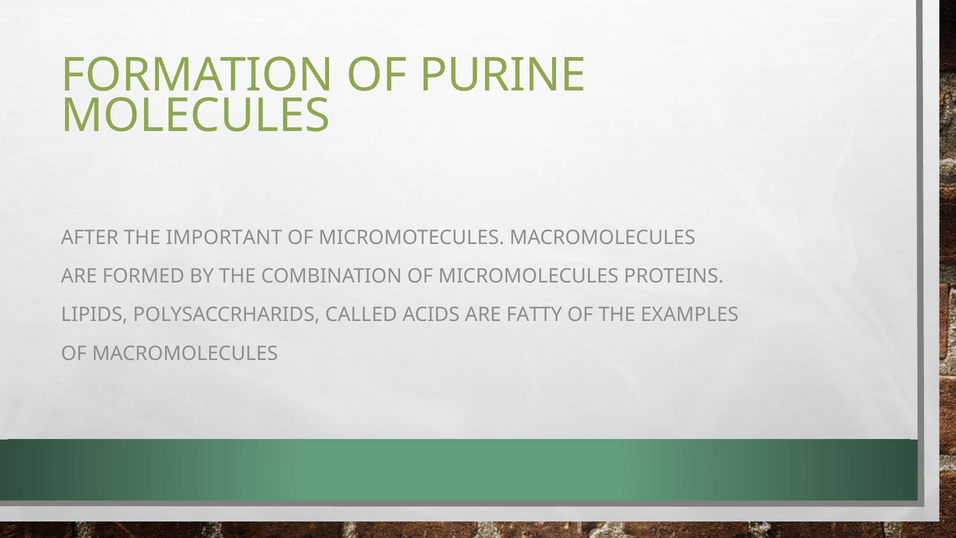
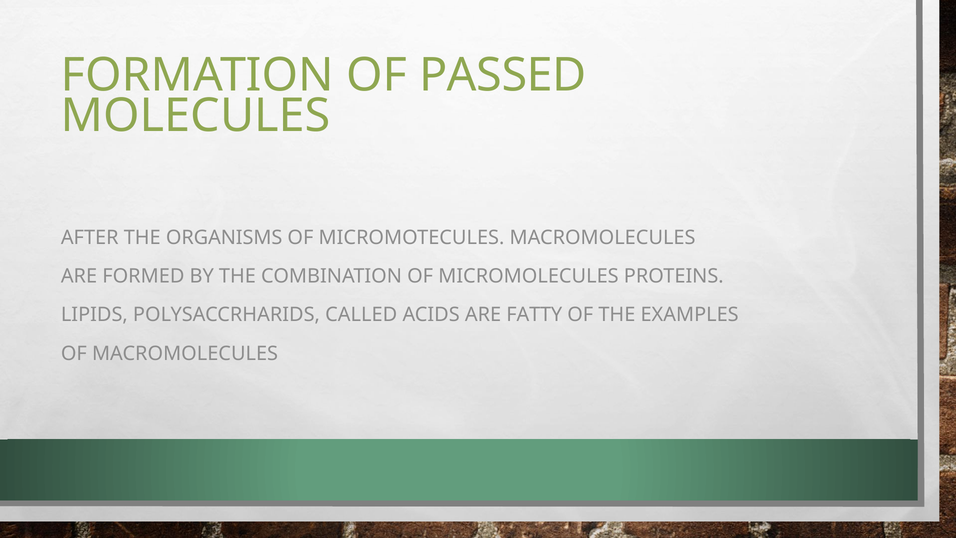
PURINE: PURINE -> PASSED
IMPORTANT: IMPORTANT -> ORGANISMS
